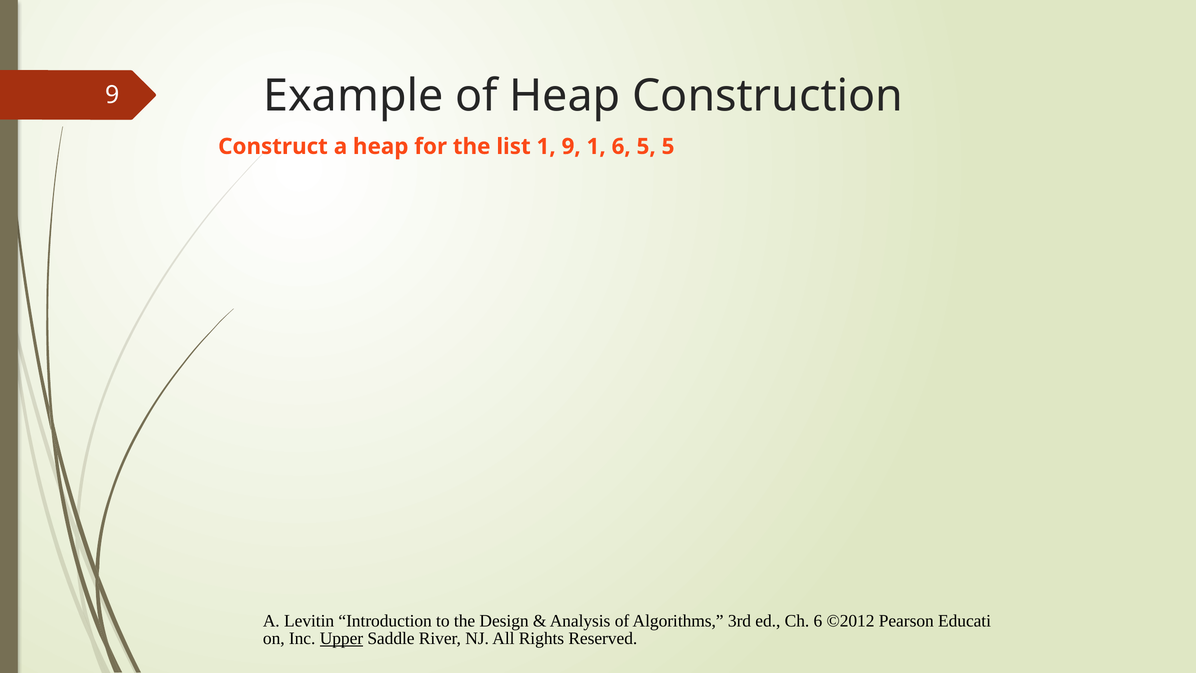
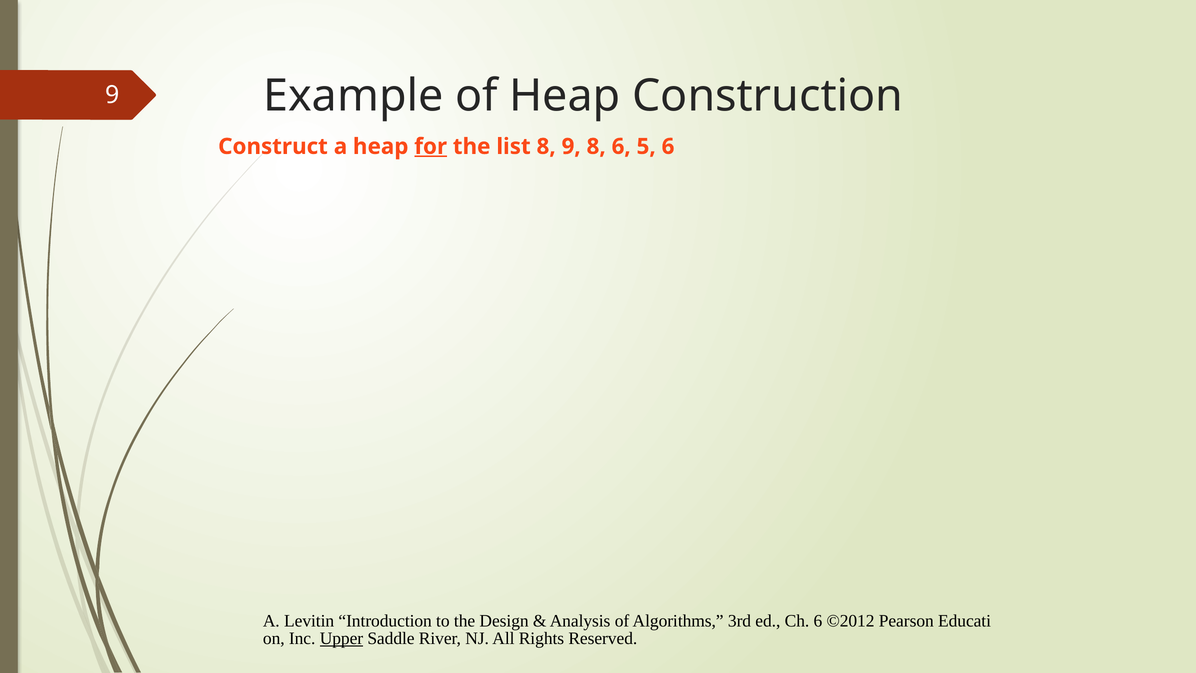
for underline: none -> present
list 1: 1 -> 8
9 1: 1 -> 8
5 5: 5 -> 6
